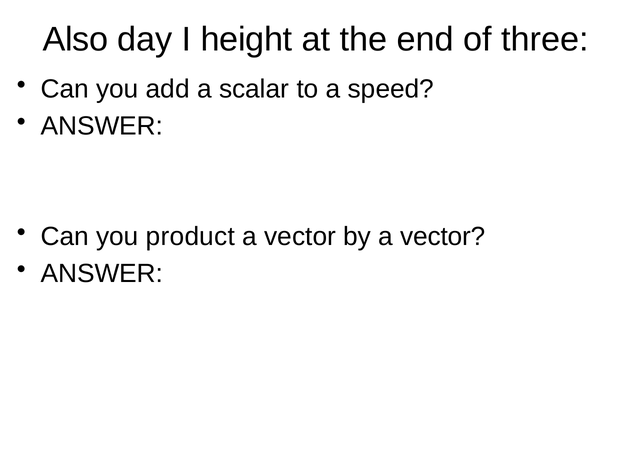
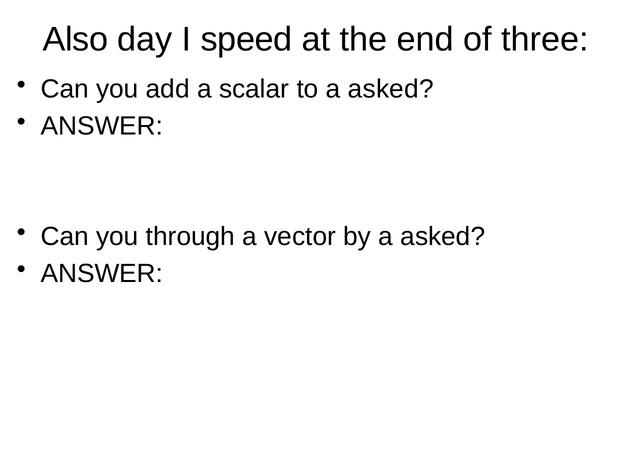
height: height -> speed
to a speed: speed -> asked
product: product -> through
by a vector: vector -> asked
